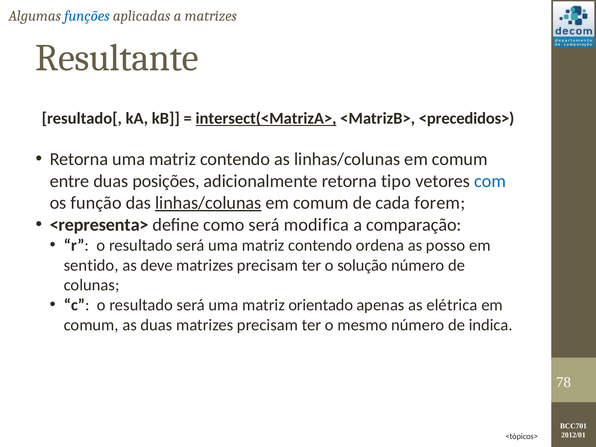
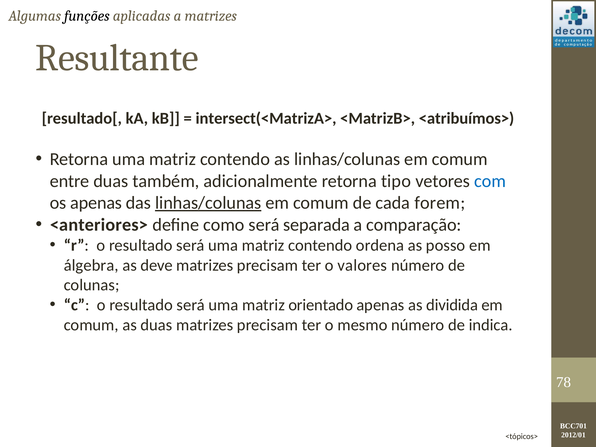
funções colour: blue -> black
intersect(<MatrizA> underline: present -> none
<precedidos>: <precedidos> -> <atribuímos>
posições: posições -> também
os função: função -> apenas
<representa>: <representa> -> <anteriores>
modifica: modifica -> separada
sentido: sentido -> álgebra
solução: solução -> valores
elétrica: elétrica -> dividida
